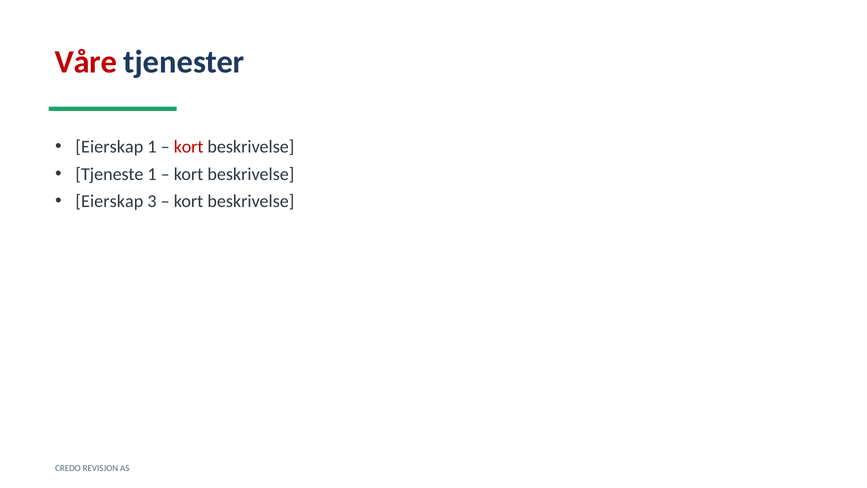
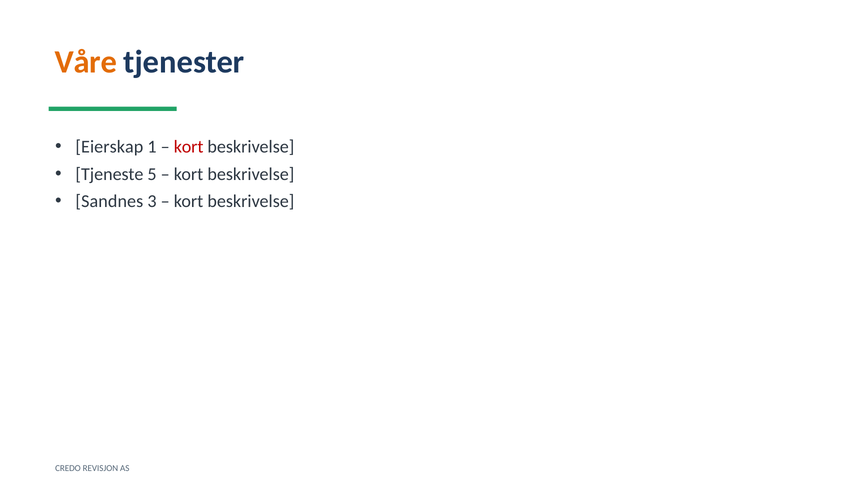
Våre colour: red -> orange
Tjeneste 1: 1 -> 5
Eierskap at (109, 201): Eierskap -> Sandnes
